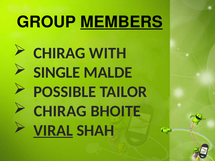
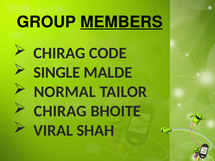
WITH: WITH -> CODE
POSSIBLE: POSSIBLE -> NORMAL
VIRAL underline: present -> none
